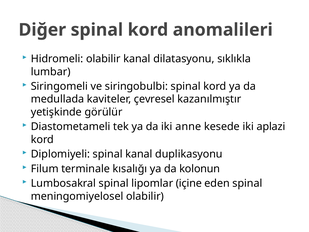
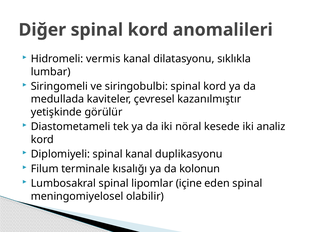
Hidromeli olabilir: olabilir -> vermis
anne: anne -> nöral
aplazi: aplazi -> analiz
